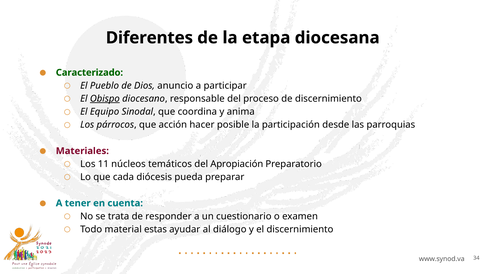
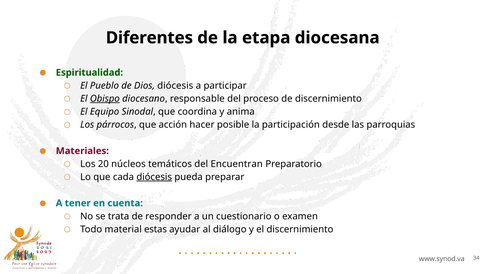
Caracterizado: Caracterizado -> Espiritualidad
Dios anuncio: anuncio -> diócesis
11: 11 -> 20
Apropiación: Apropiación -> Encuentran
diócesis at (154, 177) underline: none -> present
